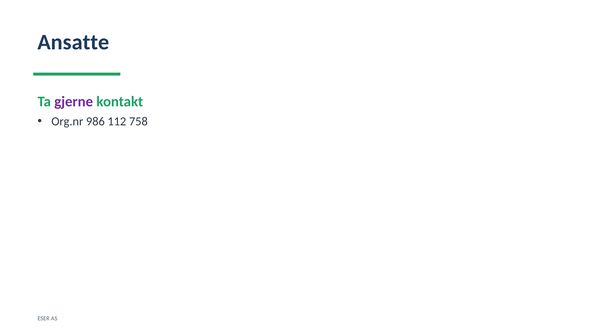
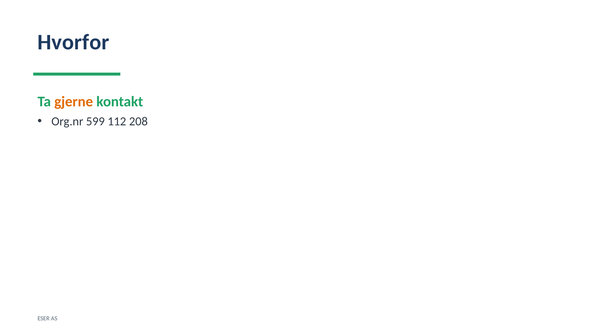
Ansatte: Ansatte -> Hvorfor
gjerne colour: purple -> orange
986: 986 -> 599
758: 758 -> 208
